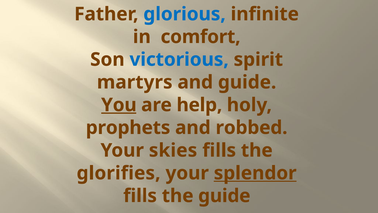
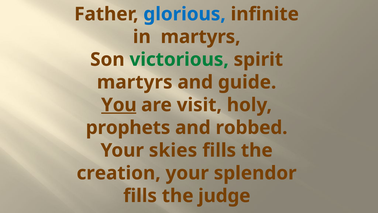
in comfort: comfort -> martyrs
victorious colour: blue -> green
help: help -> visit
glorifies: glorifies -> creation
splendor underline: present -> none
the guide: guide -> judge
